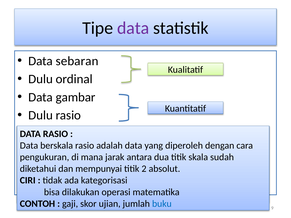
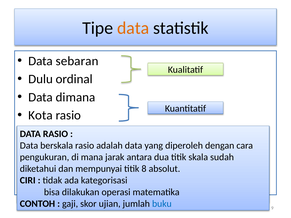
data at (133, 28) colour: purple -> orange
gambar: gambar -> dimana
Dulu at (41, 115): Dulu -> Kota
2: 2 -> 8
